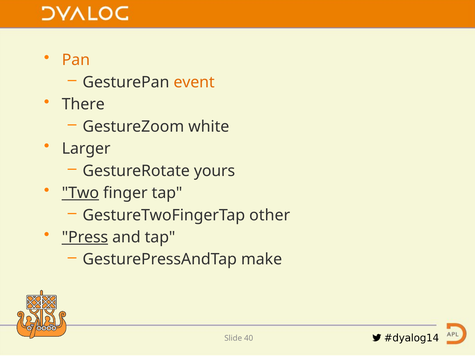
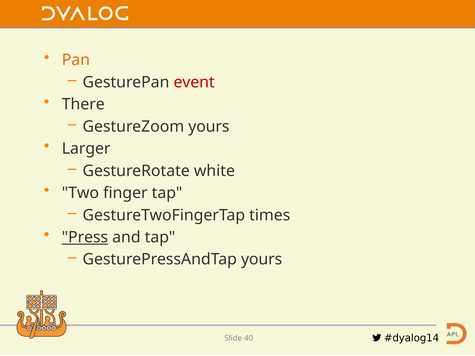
event colour: orange -> red
GestureZoom white: white -> yours
yours: yours -> white
Two underline: present -> none
other: other -> times
GesturePressAndTap make: make -> yours
